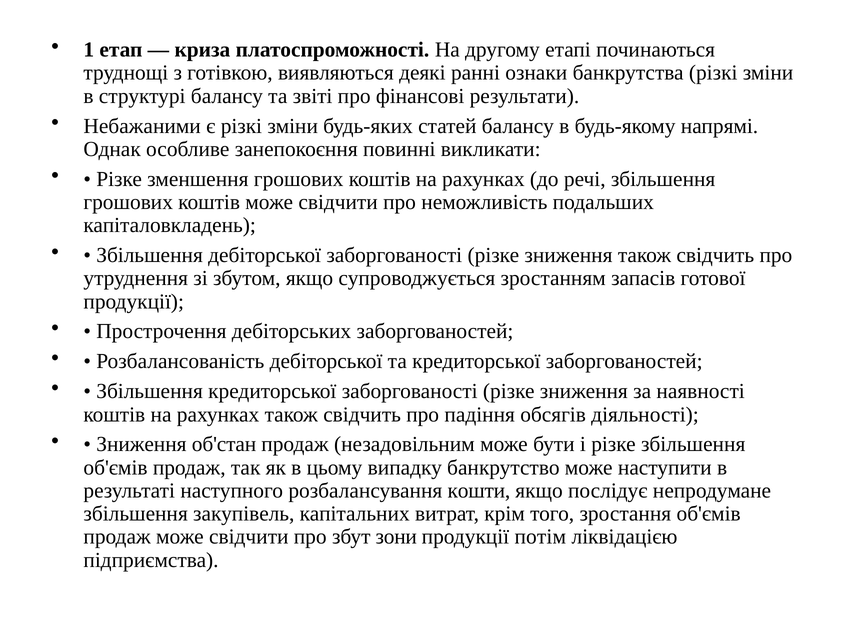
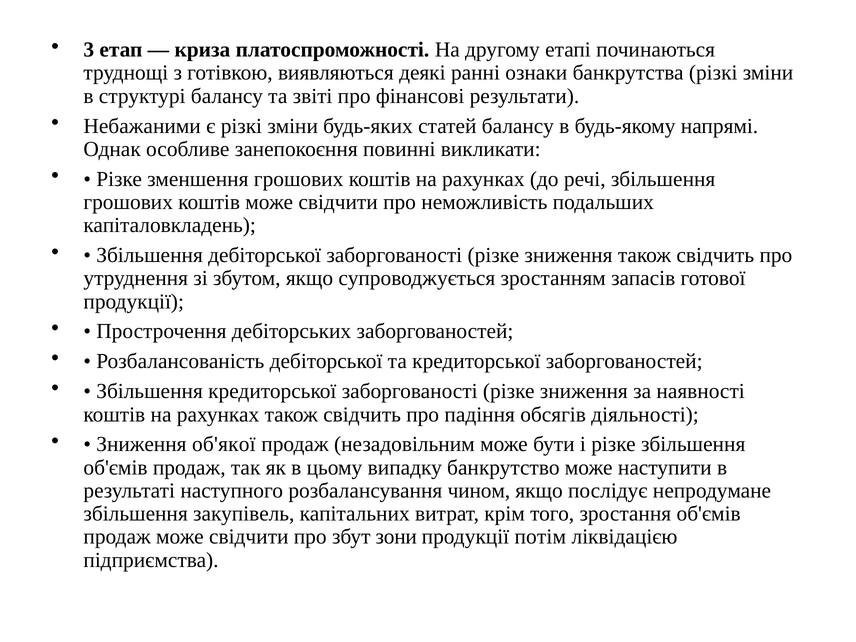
1: 1 -> 3
об'стан: об'стан -> об'якої
кошти: кошти -> чином
